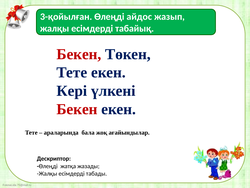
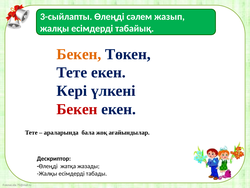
3-қойылған: 3-қойылған -> 3-сыйлапты
айдос: айдос -> сәлем
Бекен at (79, 54) colour: red -> orange
